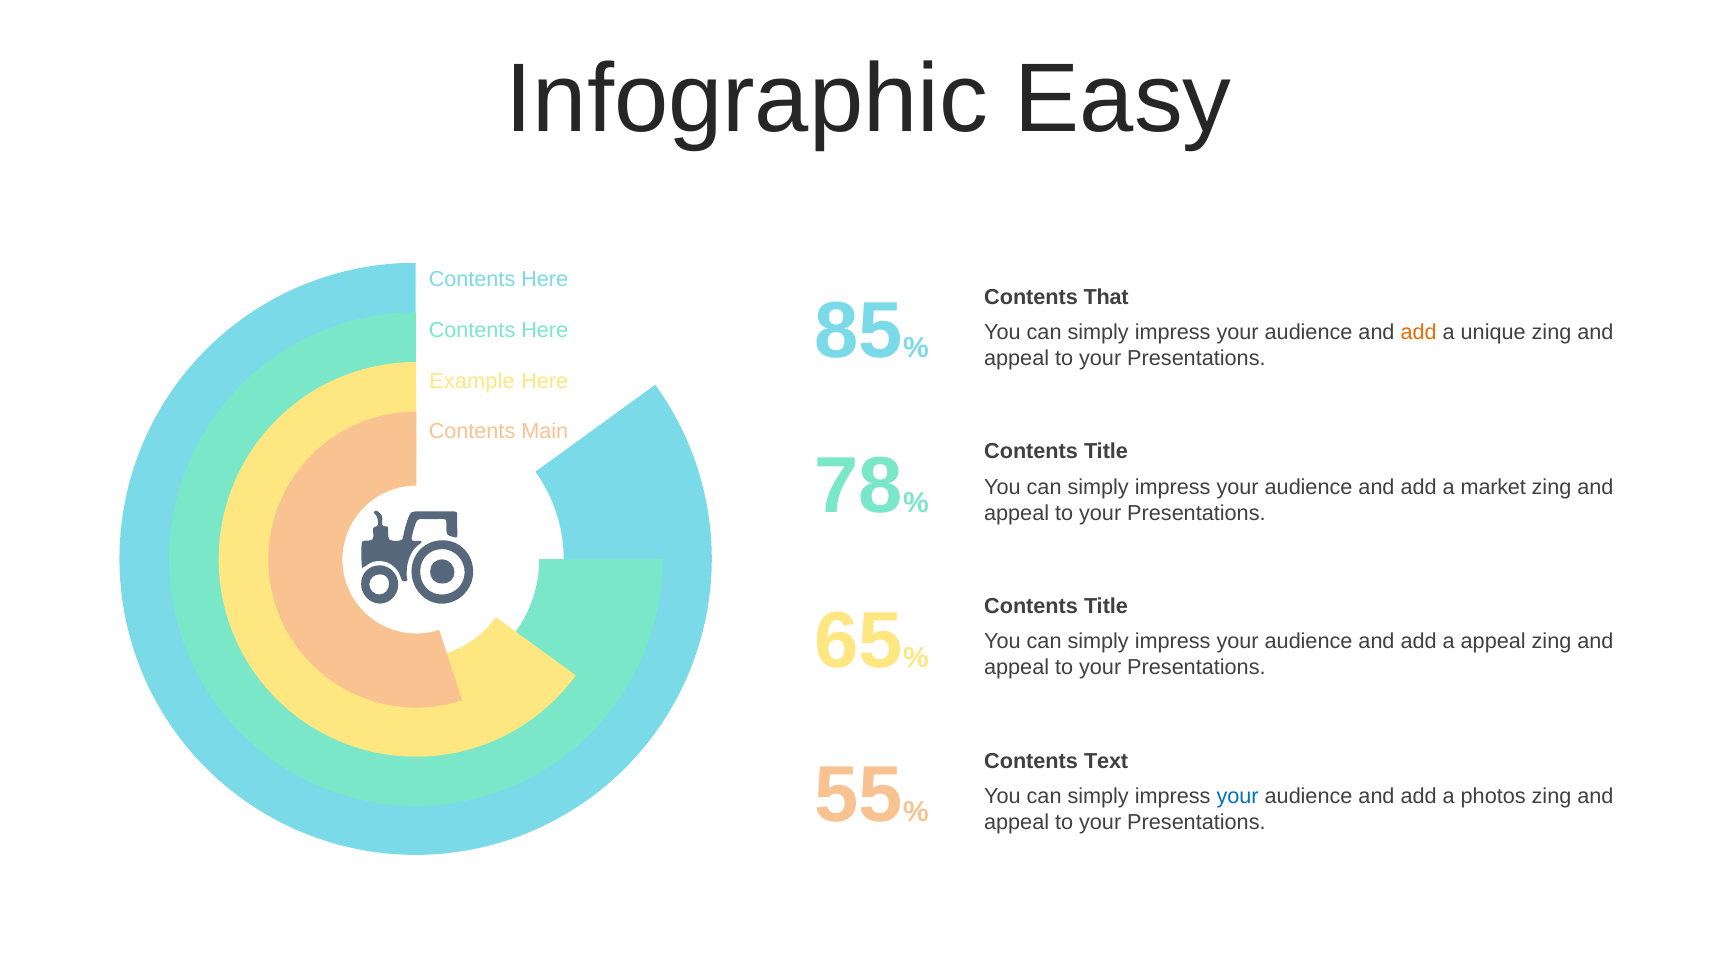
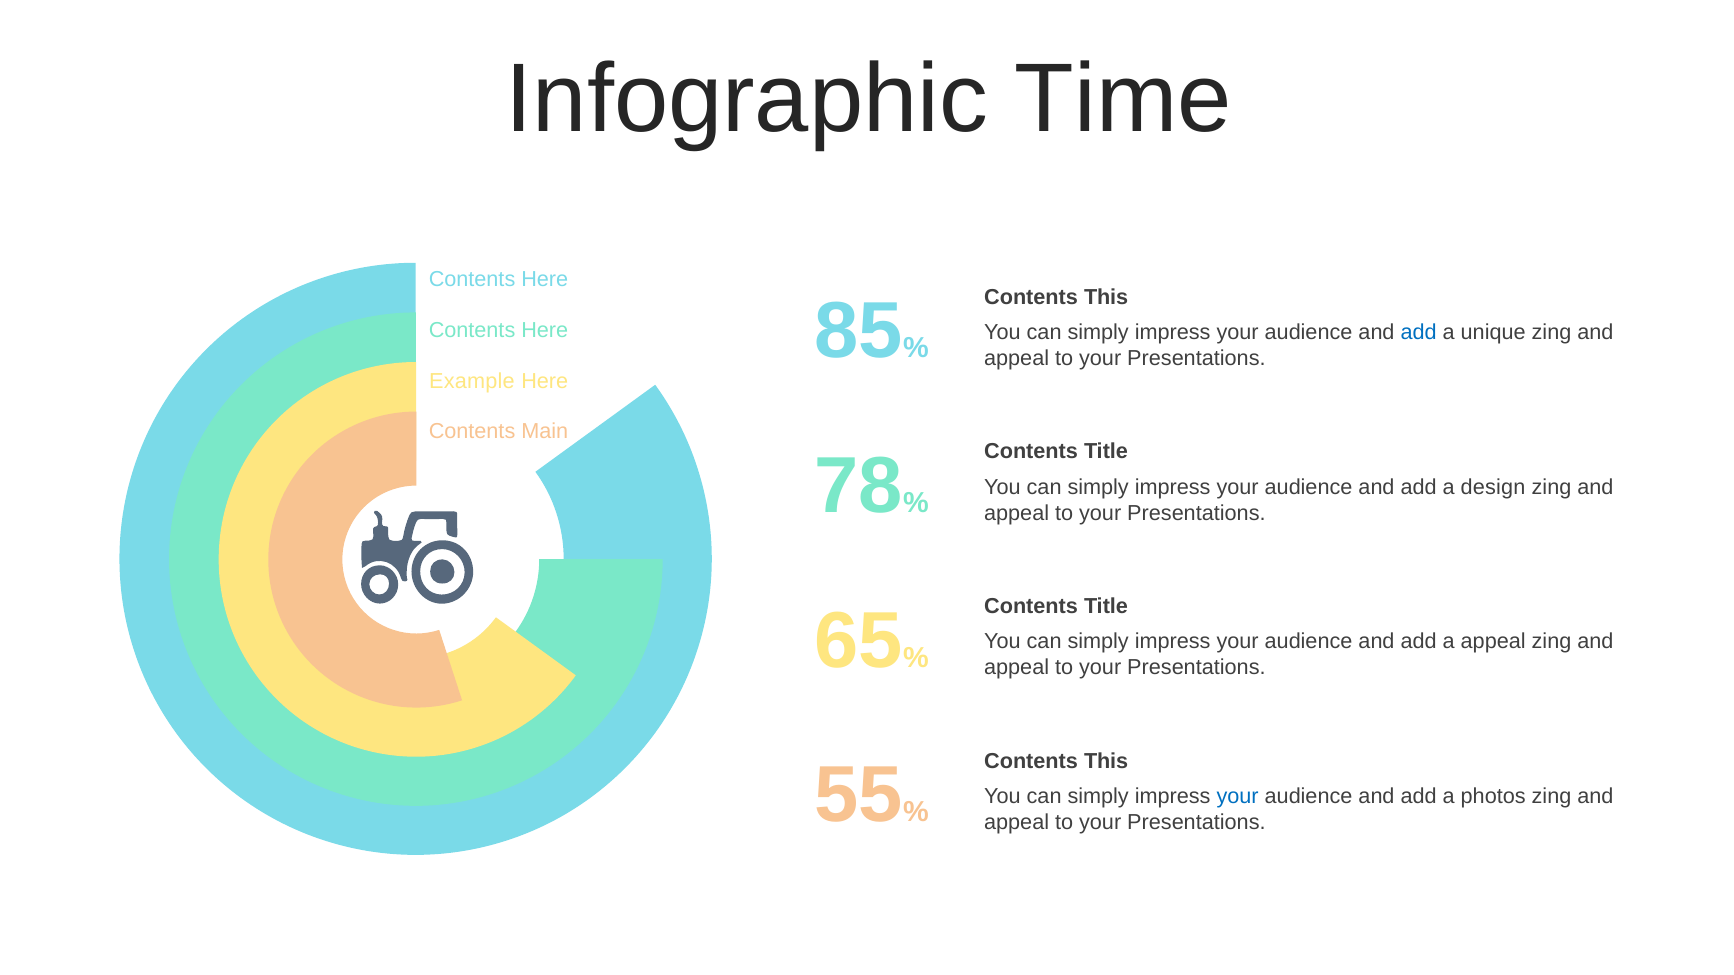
Easy: Easy -> Time
That at (1106, 297): That -> This
add at (1419, 333) colour: orange -> blue
market: market -> design
Text at (1106, 761): Text -> This
